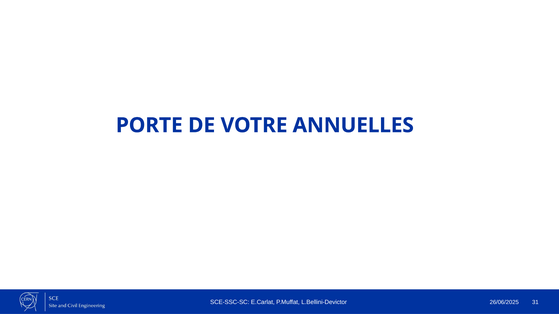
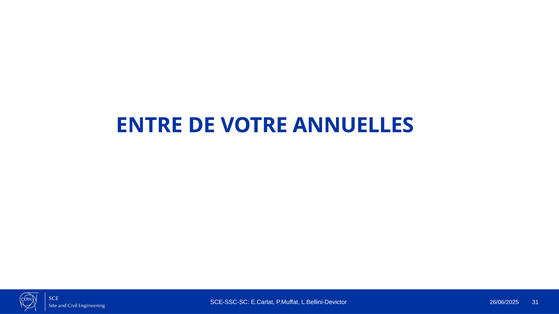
PORTE: PORTE -> ENTRE
